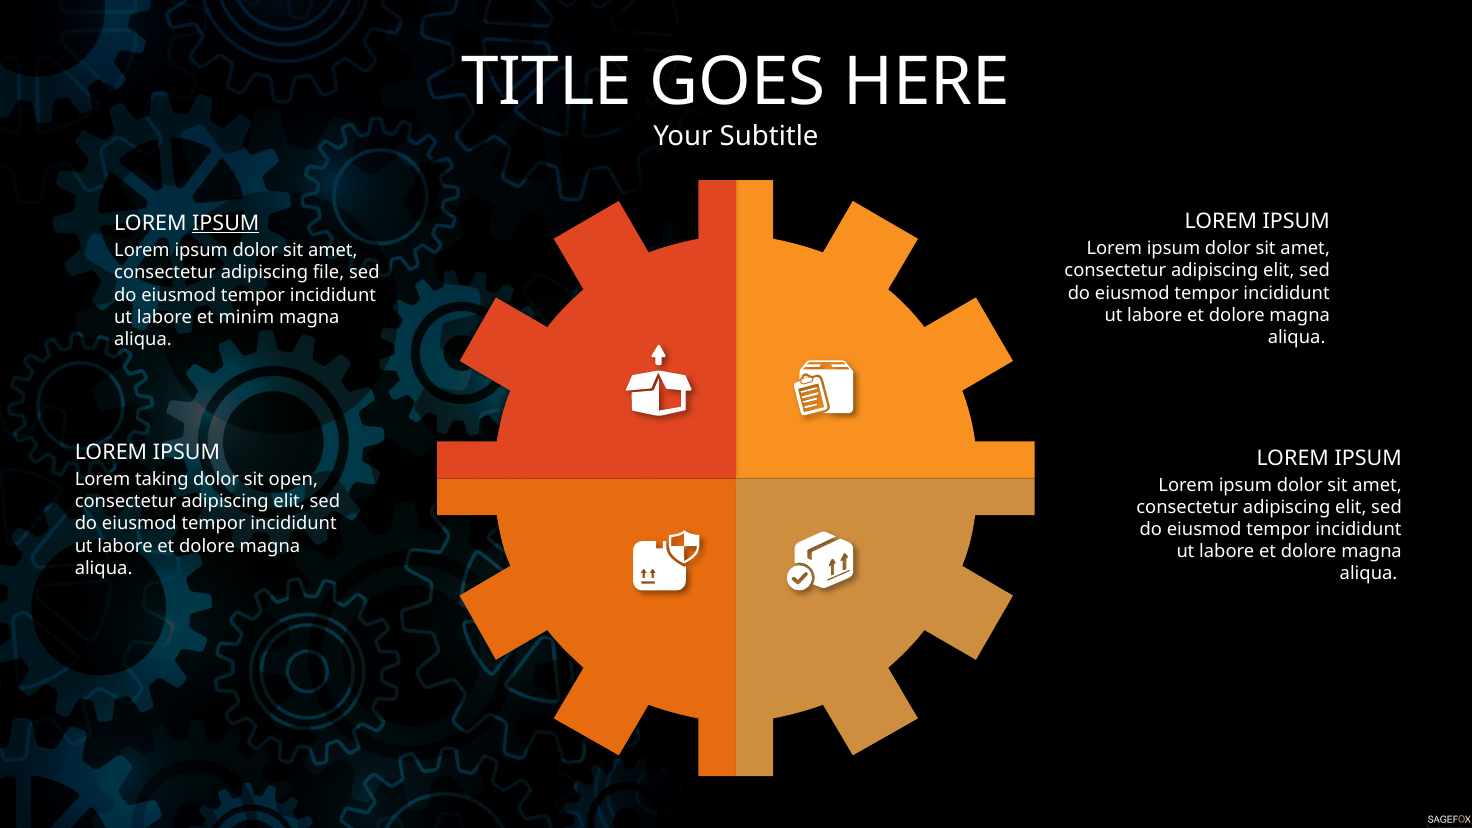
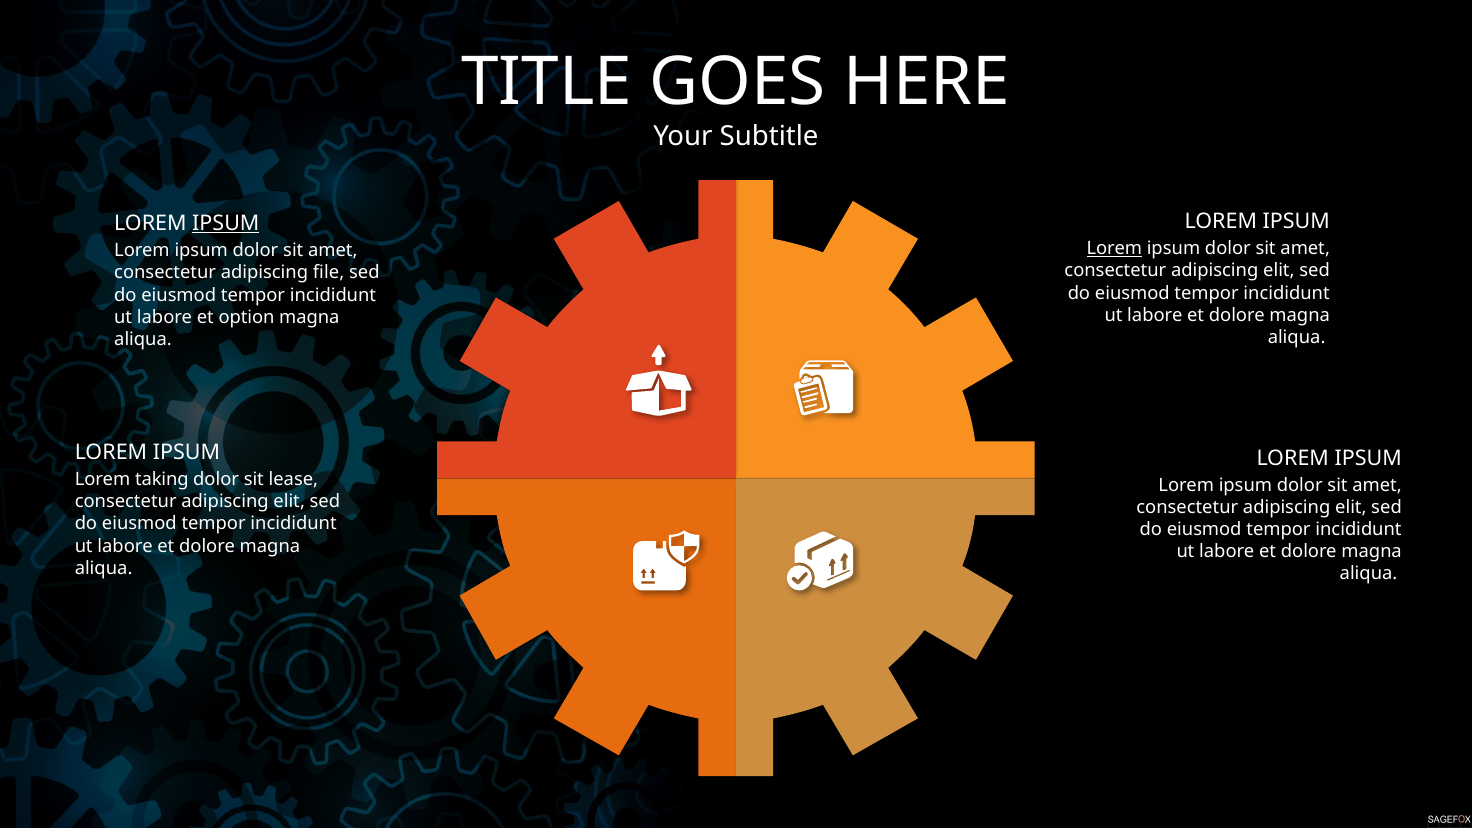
Lorem at (1114, 249) underline: none -> present
minim: minim -> option
open: open -> lease
